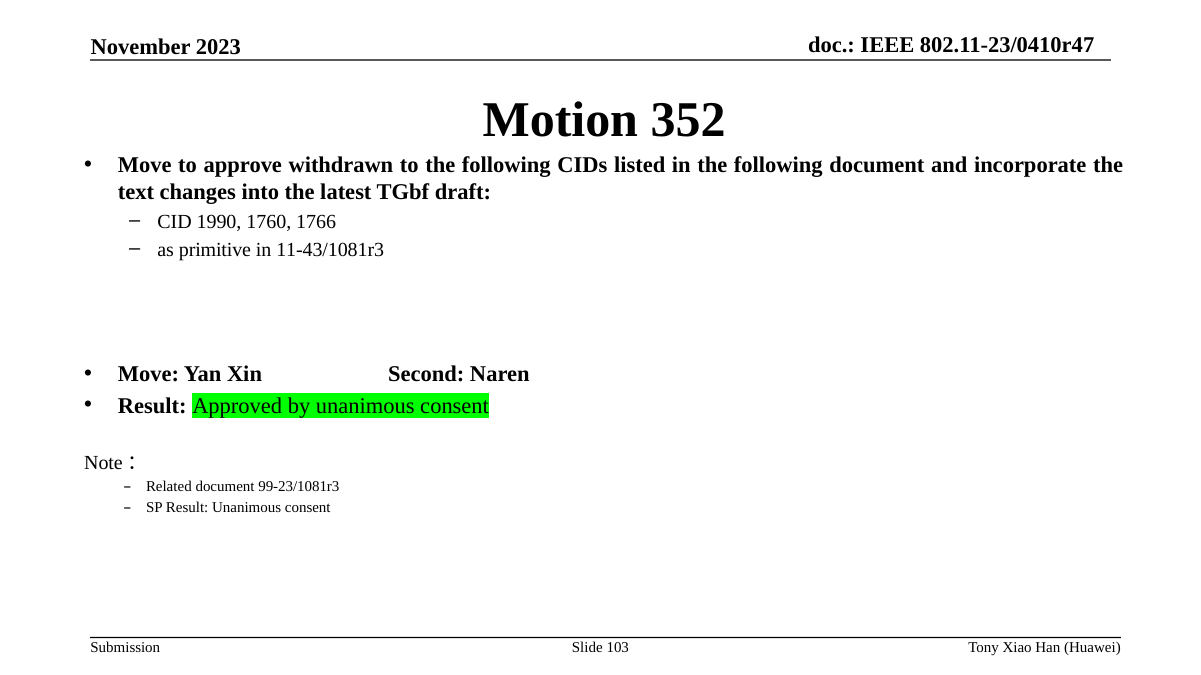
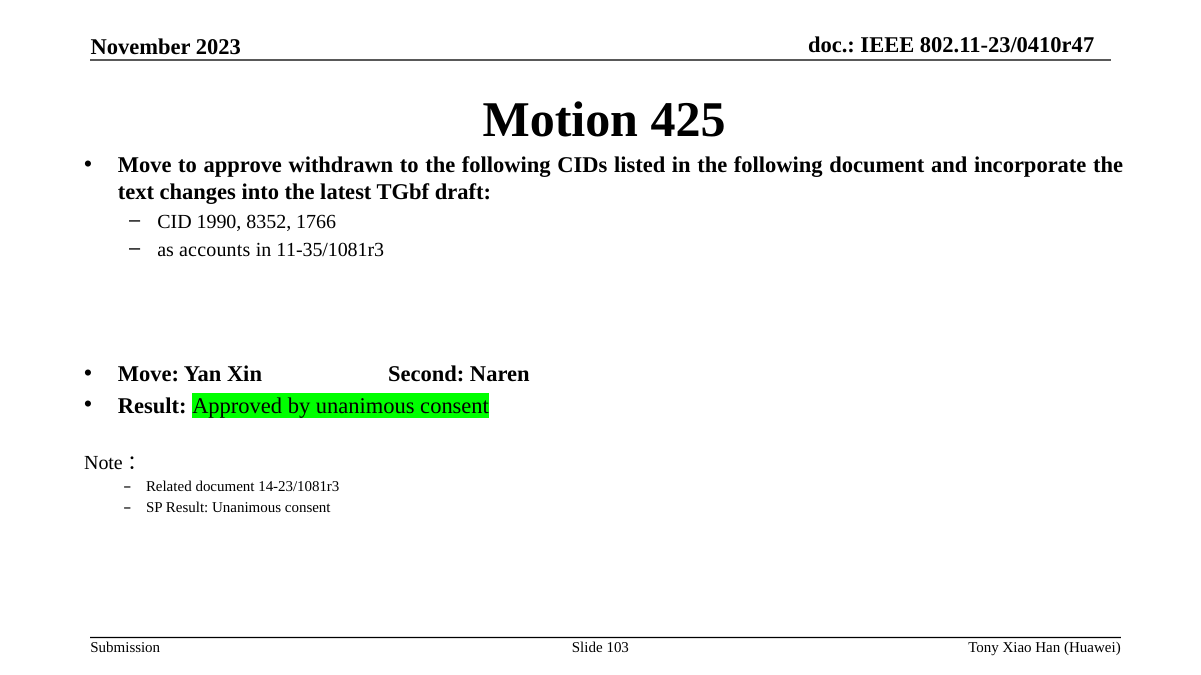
352: 352 -> 425
1760: 1760 -> 8352
primitive: primitive -> accounts
11-43/1081r3: 11-43/1081r3 -> 11-35/1081r3
99-23/1081r3: 99-23/1081r3 -> 14-23/1081r3
